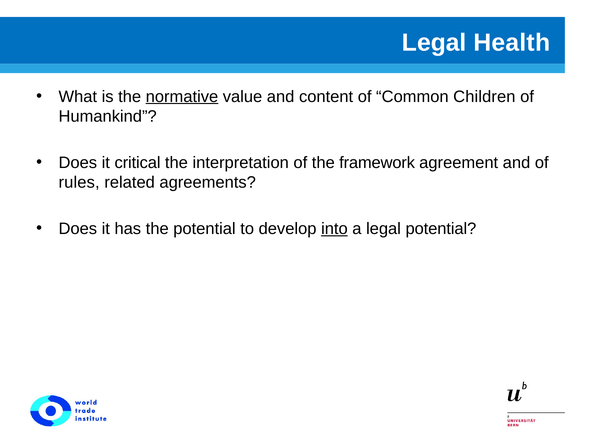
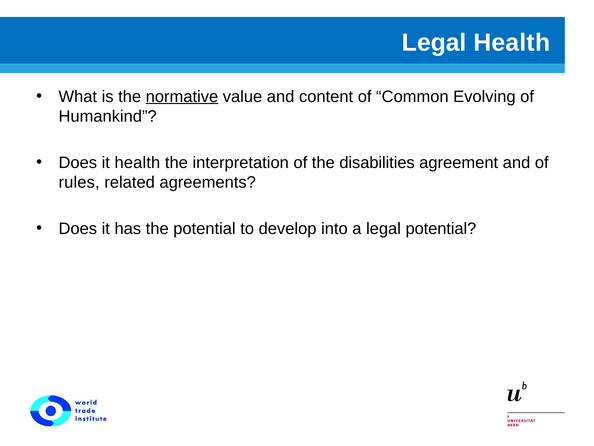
Children: Children -> Evolving
it critical: critical -> health
framework: framework -> disabilities
into underline: present -> none
